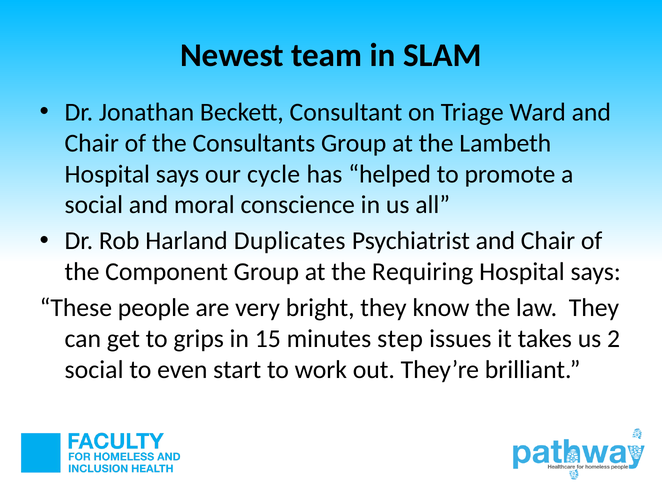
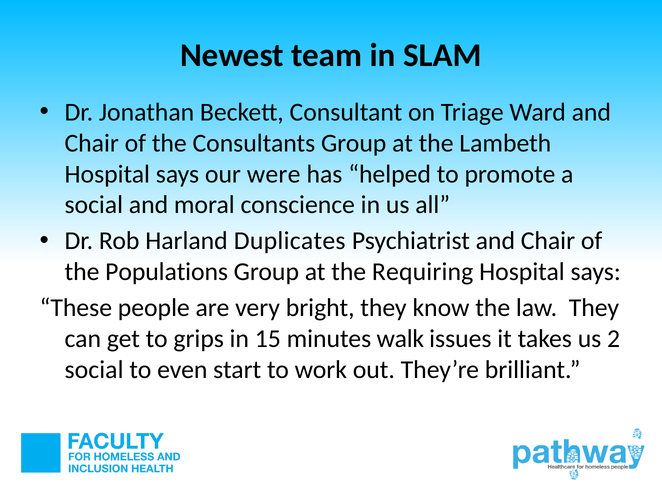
cycle: cycle -> were
Component: Component -> Populations
step: step -> walk
